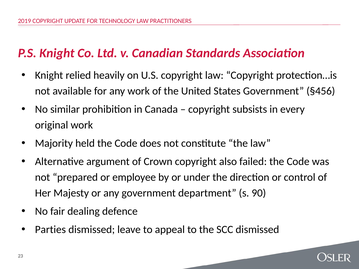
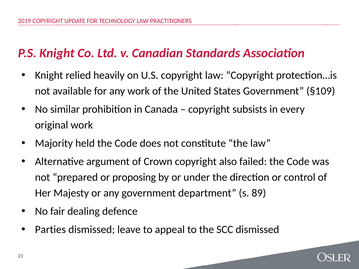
§456: §456 -> §109
employee: employee -> proposing
90: 90 -> 89
